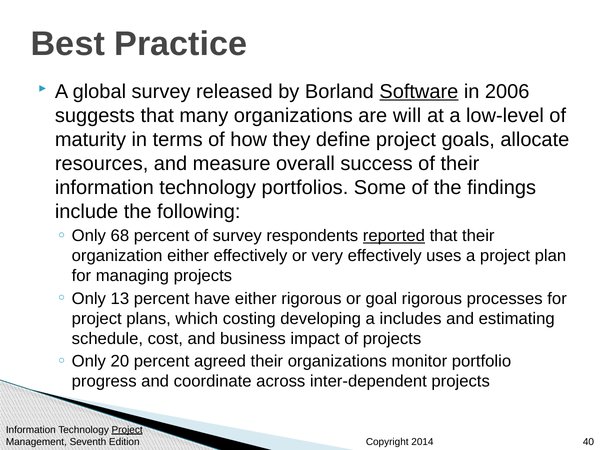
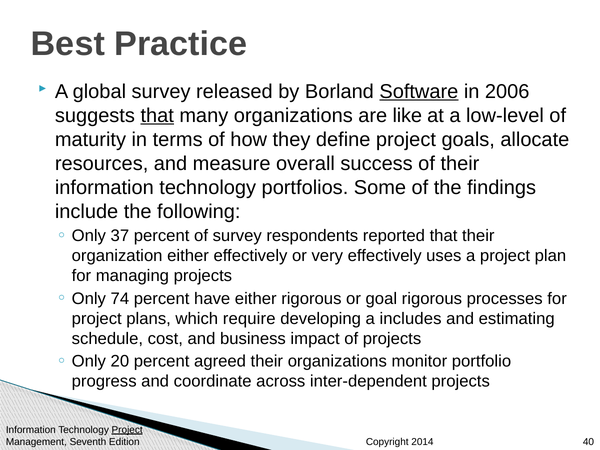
that at (157, 115) underline: none -> present
will: will -> like
68: 68 -> 37
reported underline: present -> none
13: 13 -> 74
costing: costing -> require
